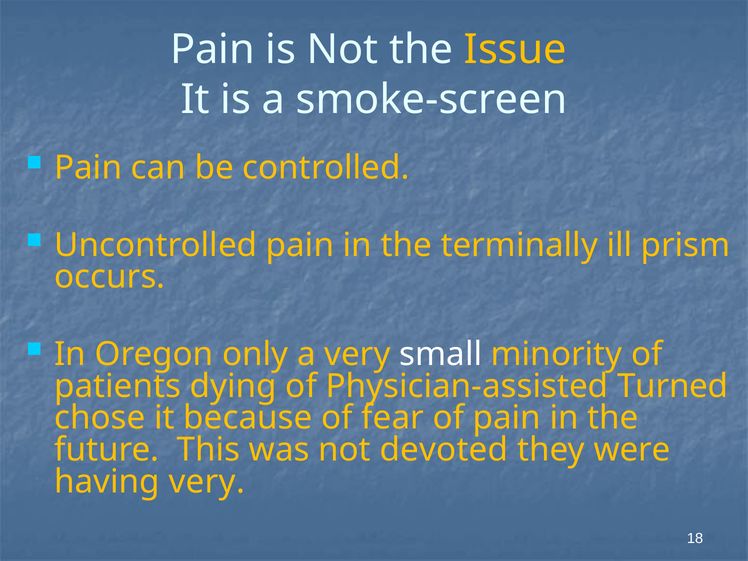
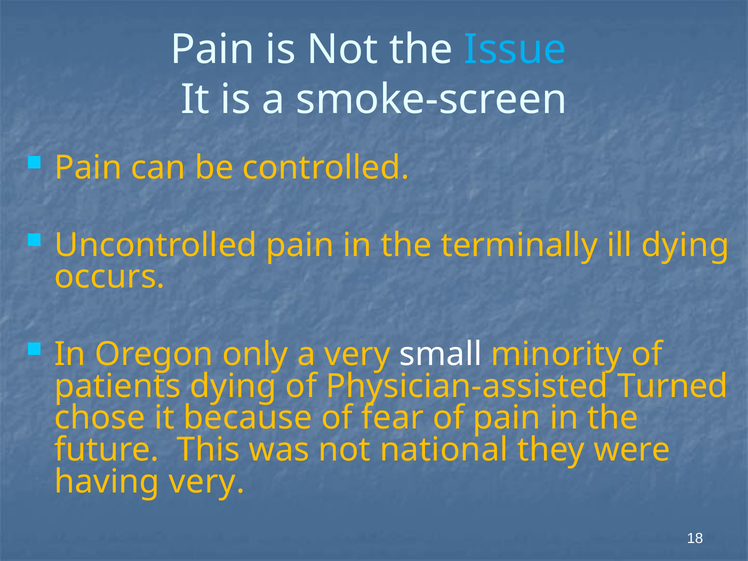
Issue colour: yellow -> light blue
ill prism: prism -> dying
devoted: devoted -> national
